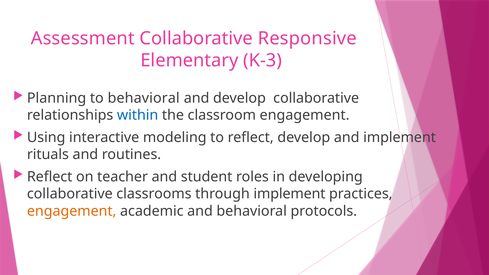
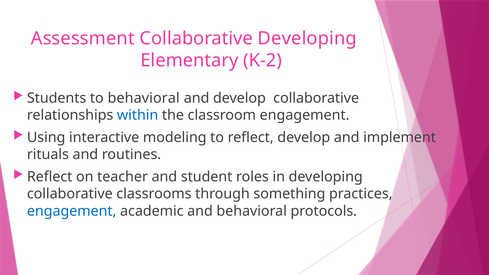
Collaborative Responsive: Responsive -> Developing
K-3: K-3 -> K-2
Planning: Planning -> Students
through implement: implement -> something
engagement at (72, 211) colour: orange -> blue
